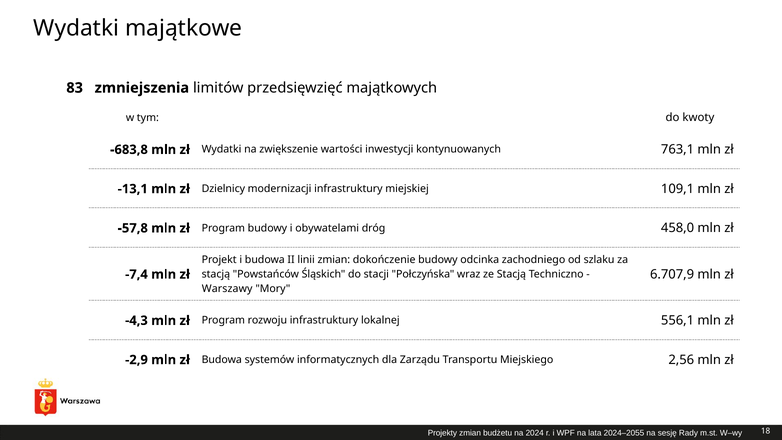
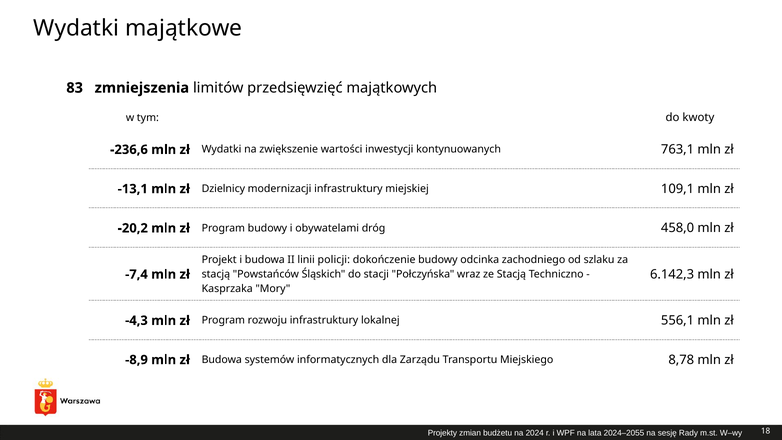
-683,8: -683,8 -> -236,6
-57,8: -57,8 -> -20,2
linii zmian: zmian -> policji
6.707,9: 6.707,9 -> 6.142,3
Warszawy: Warszawy -> Kasprzaka
-2,9: -2,9 -> -8,9
2,56: 2,56 -> 8,78
